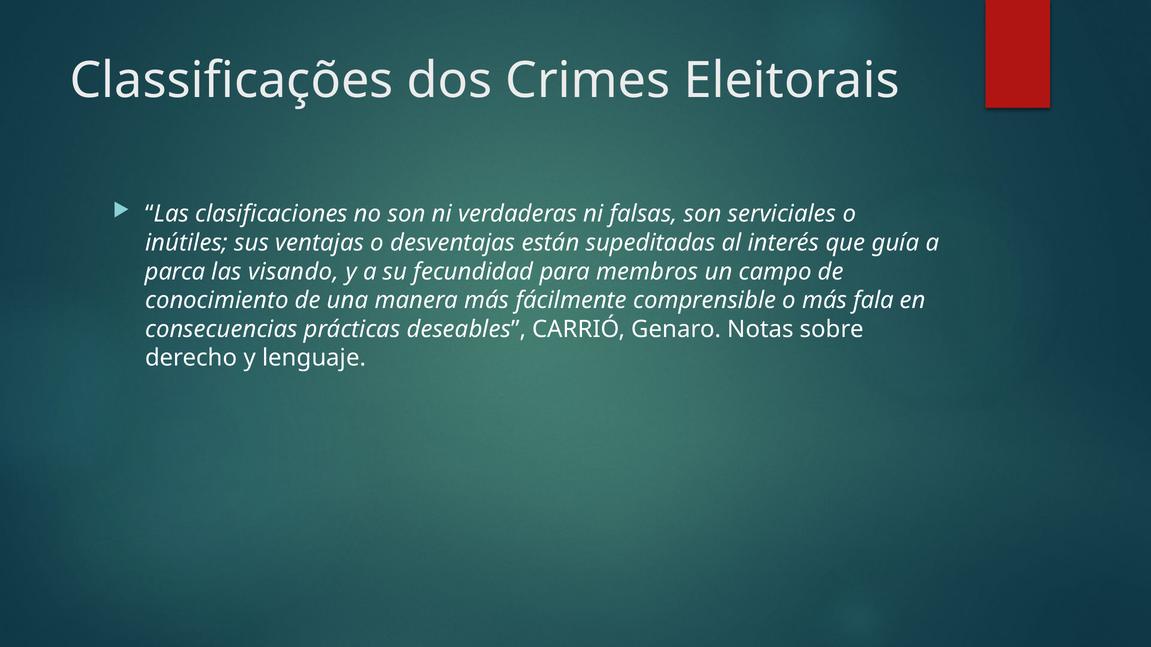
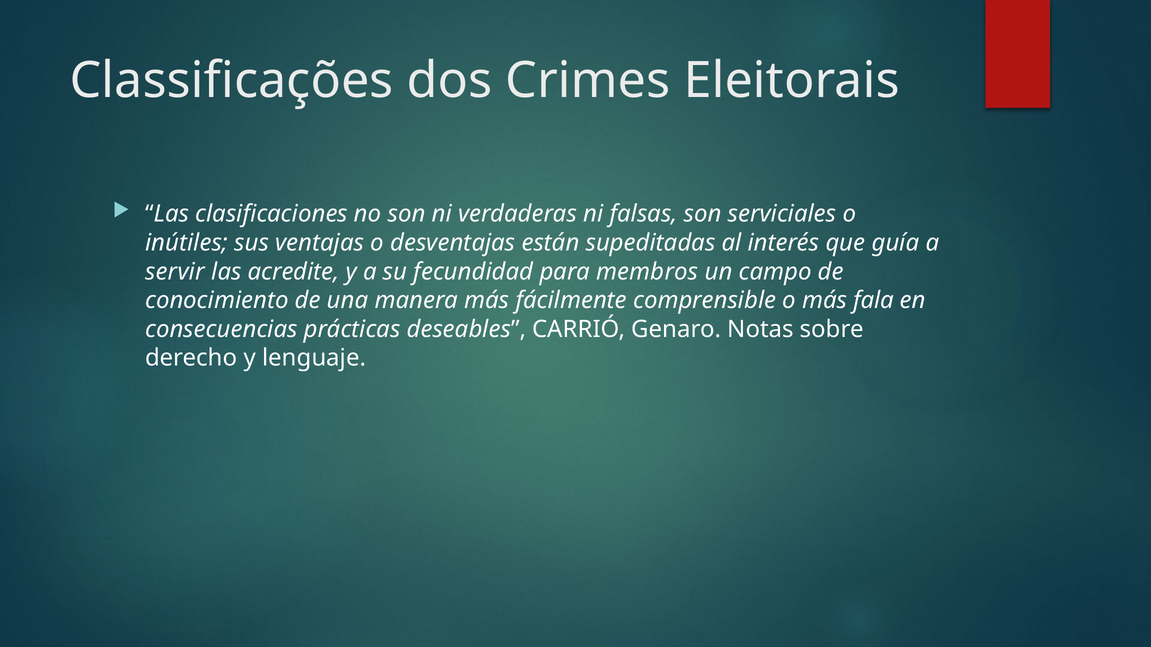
parca: parca -> servir
visando: visando -> acredite
